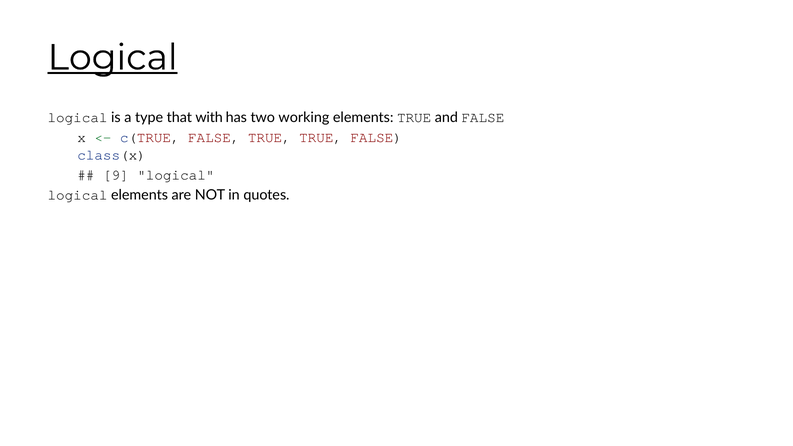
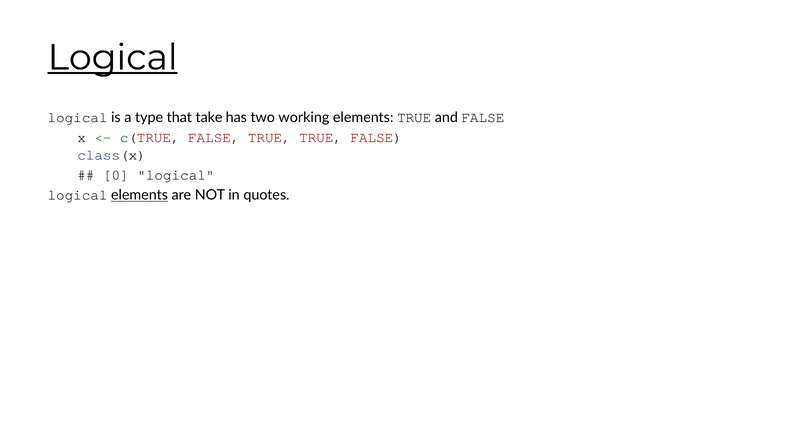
with: with -> take
9: 9 -> 0
elements at (140, 195) underline: none -> present
